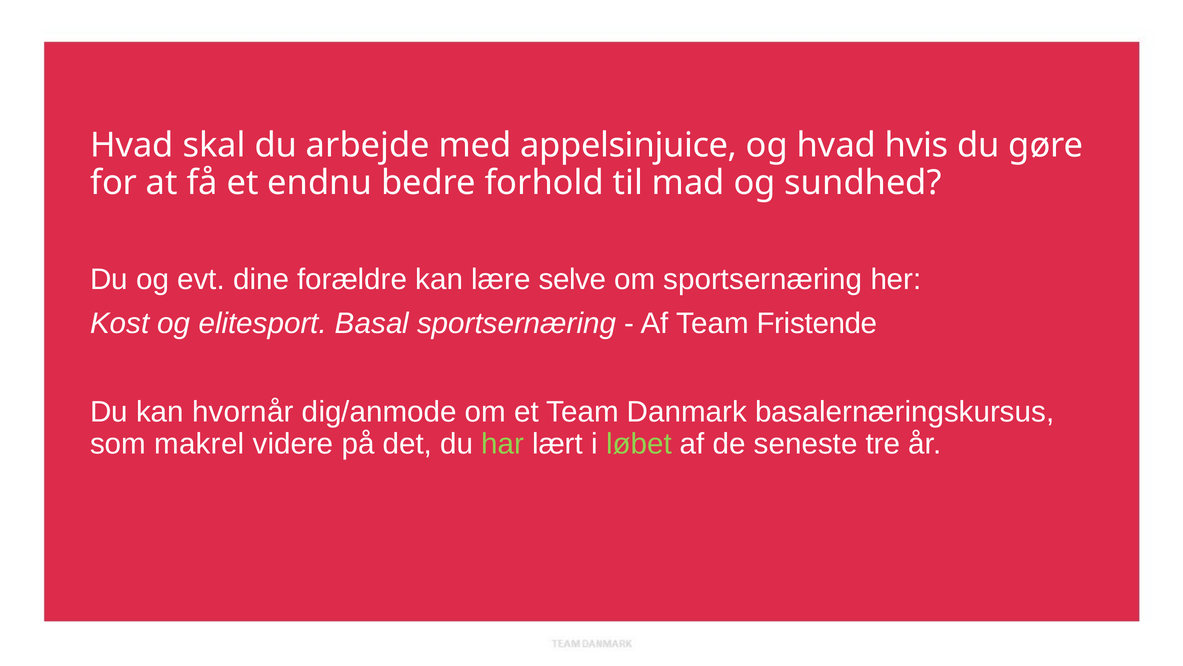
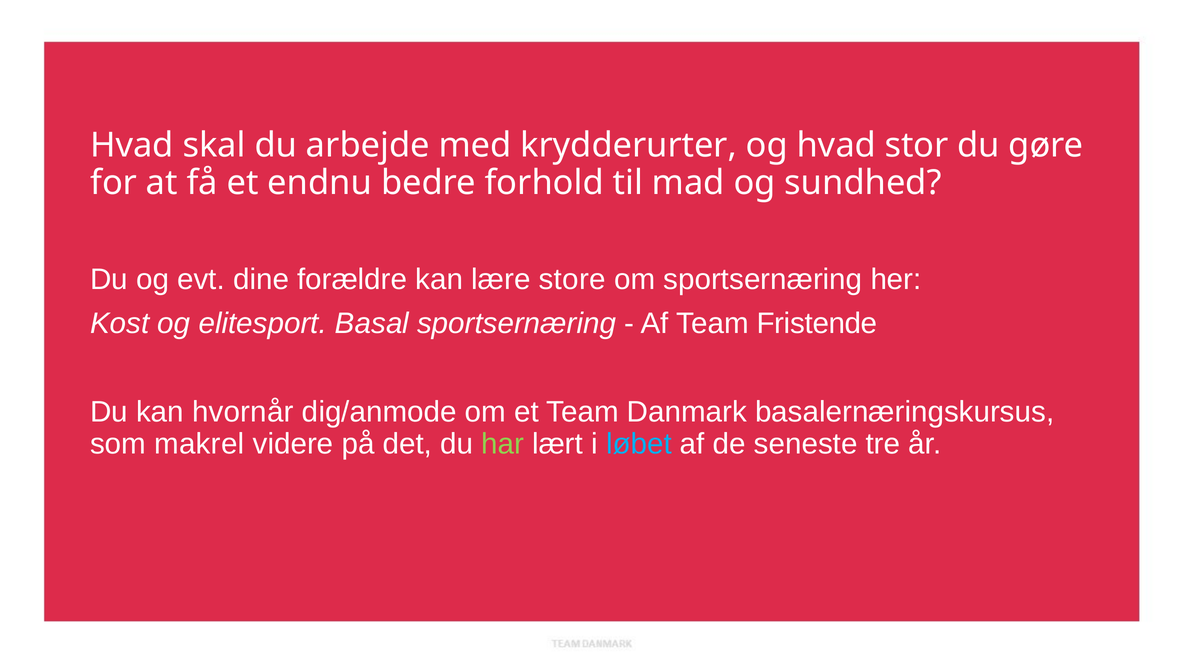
appelsinjuice: appelsinjuice -> krydderurter
hvis: hvis -> stor
selve: selve -> store
løbet colour: light green -> light blue
